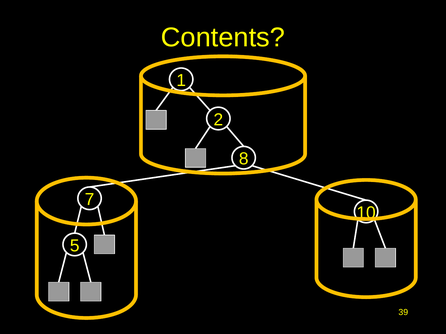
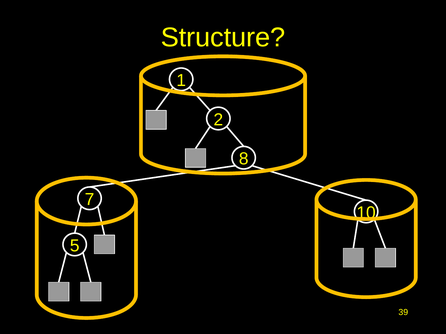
Contents: Contents -> Structure
